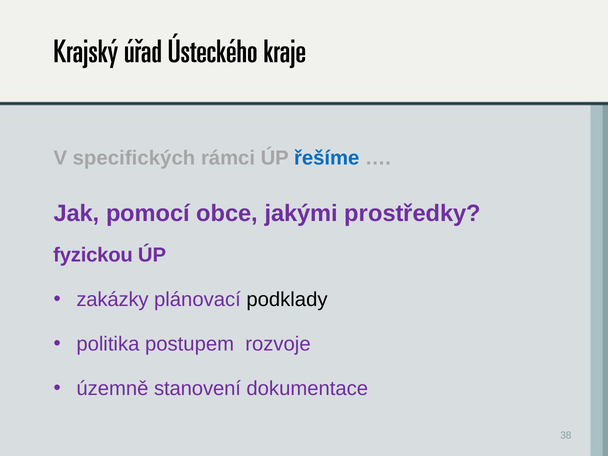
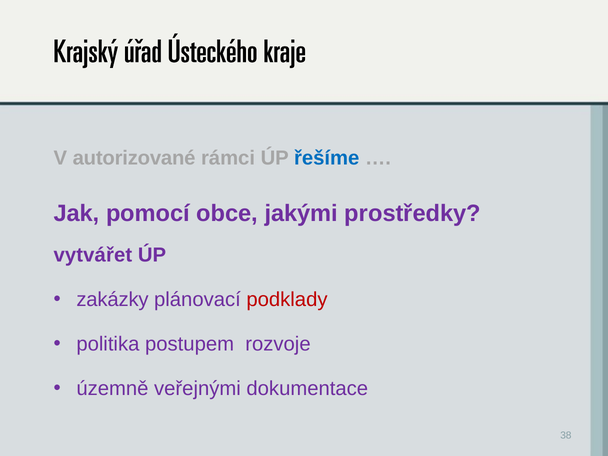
specifických: specifických -> autorizované
fyzickou: fyzickou -> vytvářet
podklady colour: black -> red
stanovení: stanovení -> veřejnými
